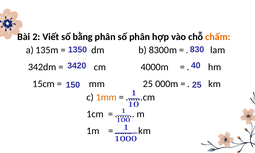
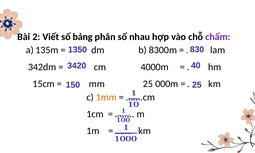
bằng: bằng -> bảng
số phân: phân -> nhau
chấm colour: orange -> purple
